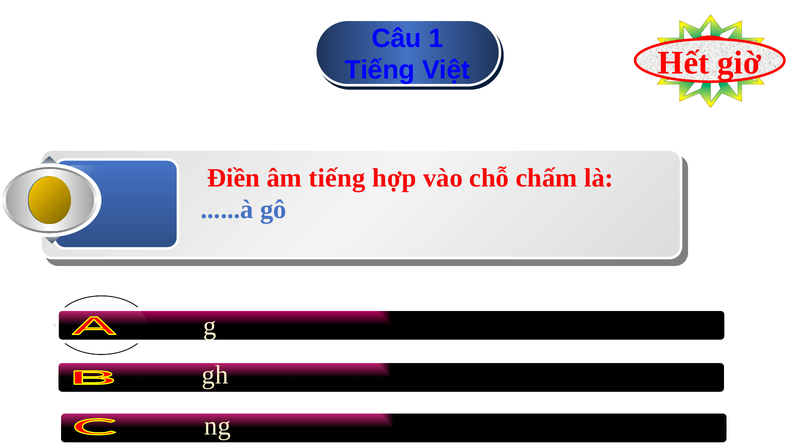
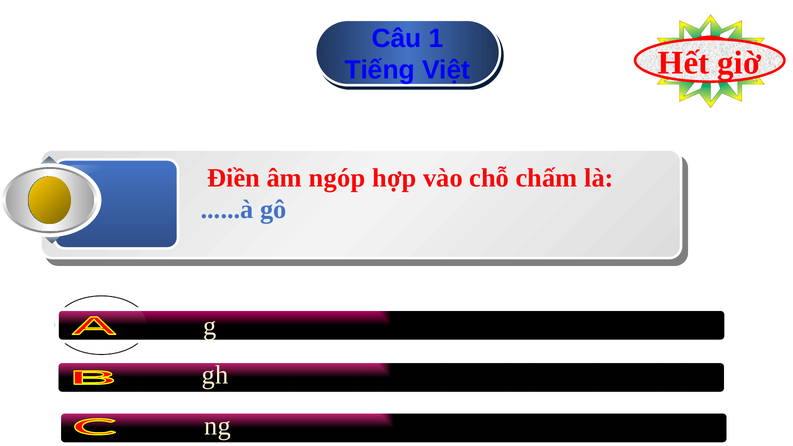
âm tiếng: tiếng -> ngóp
